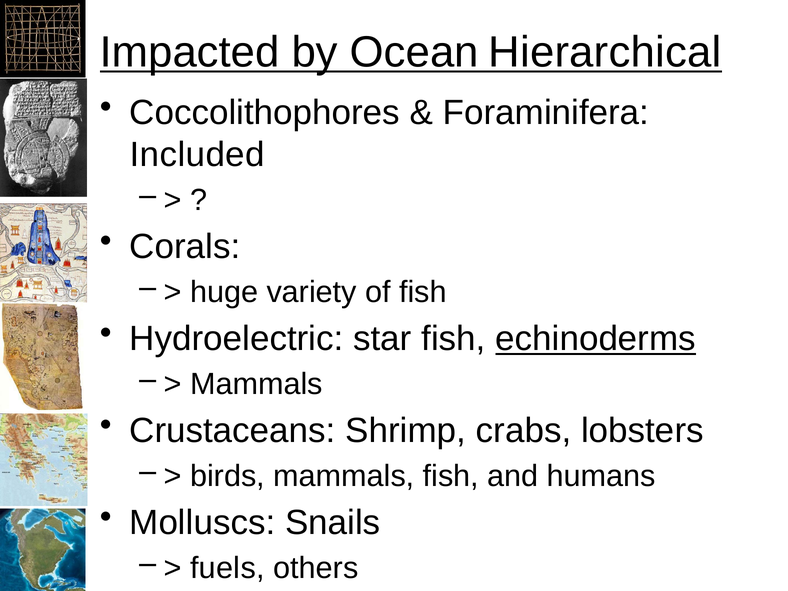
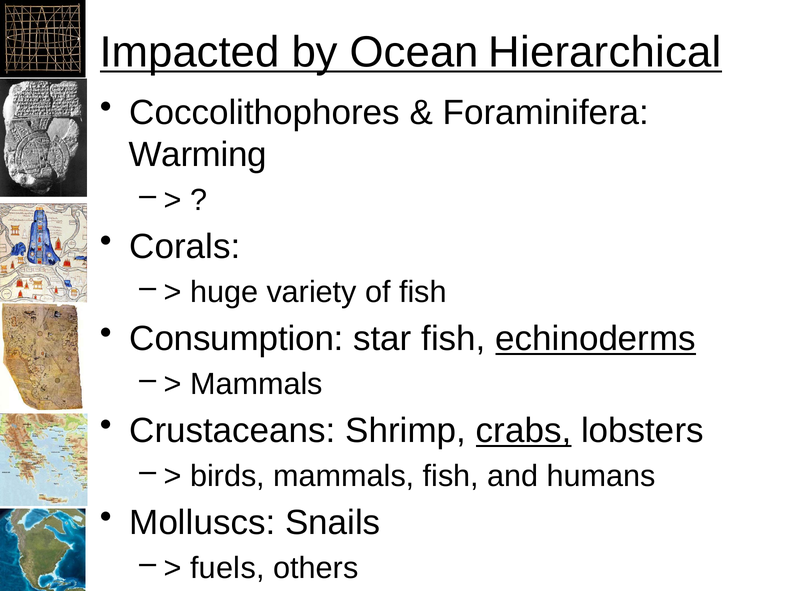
Included: Included -> Warming
Hydroelectric: Hydroelectric -> Consumption
crabs underline: none -> present
